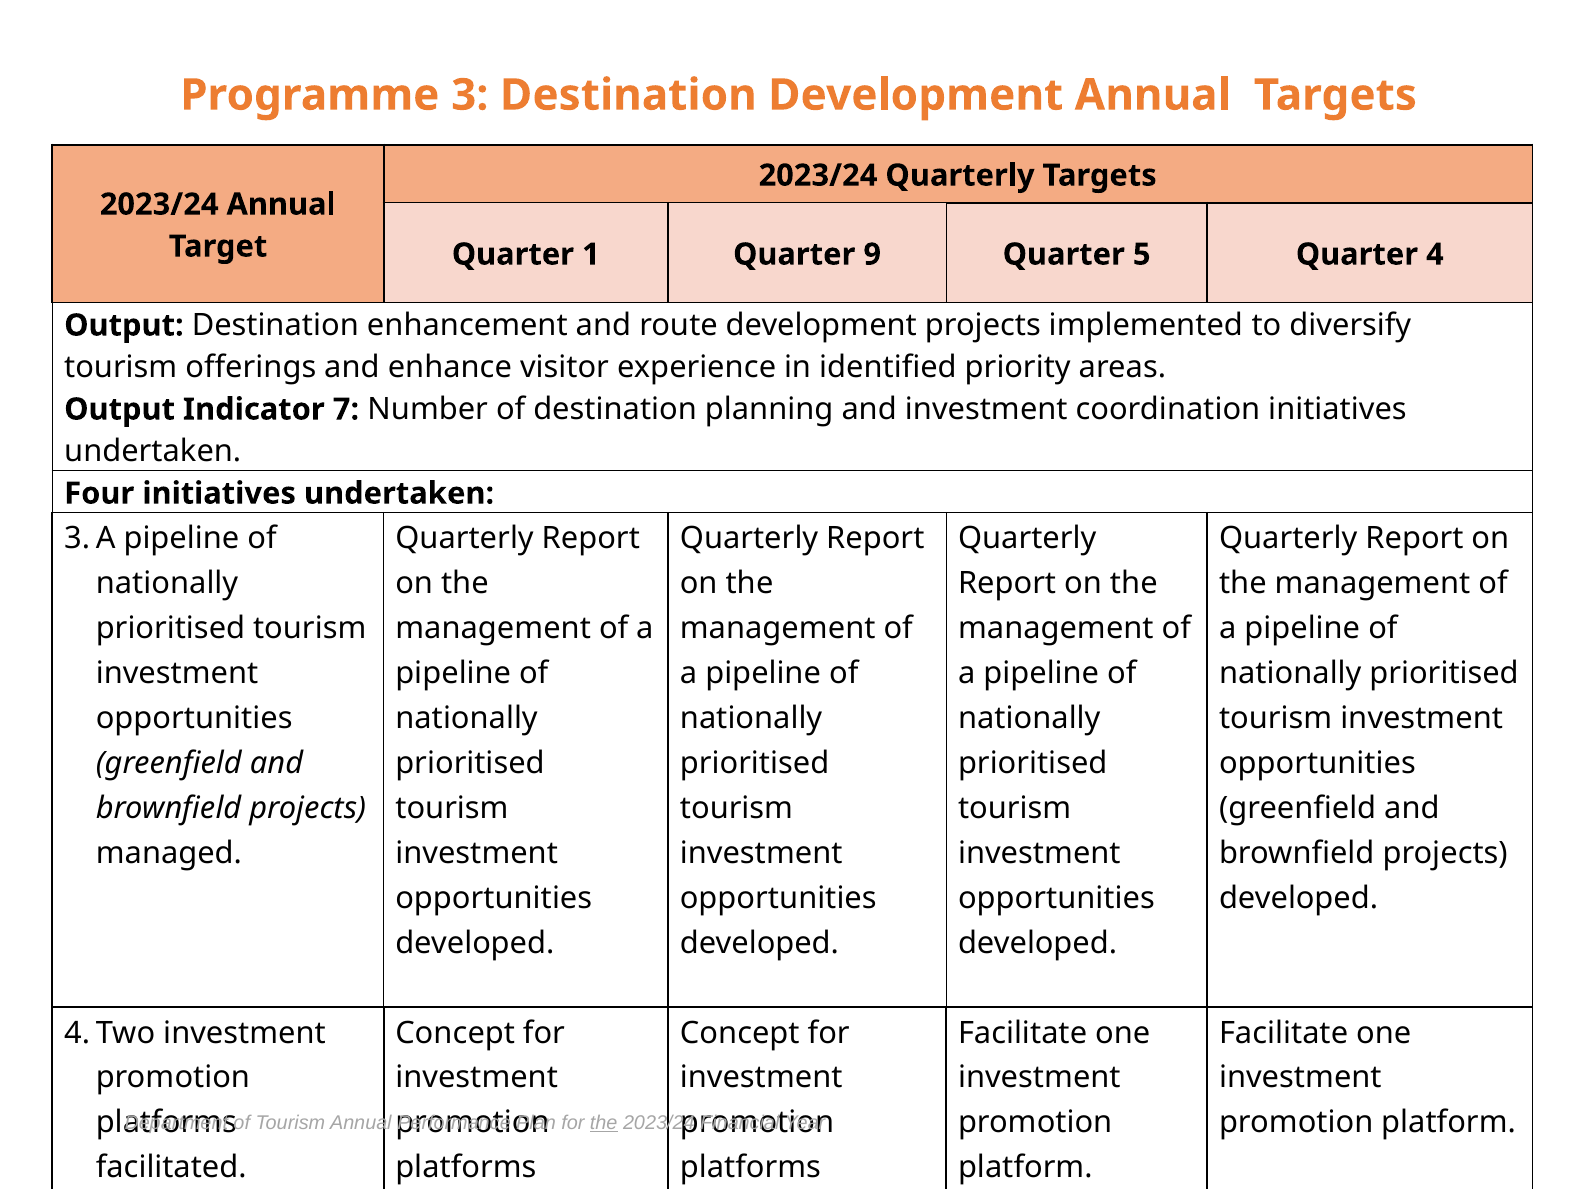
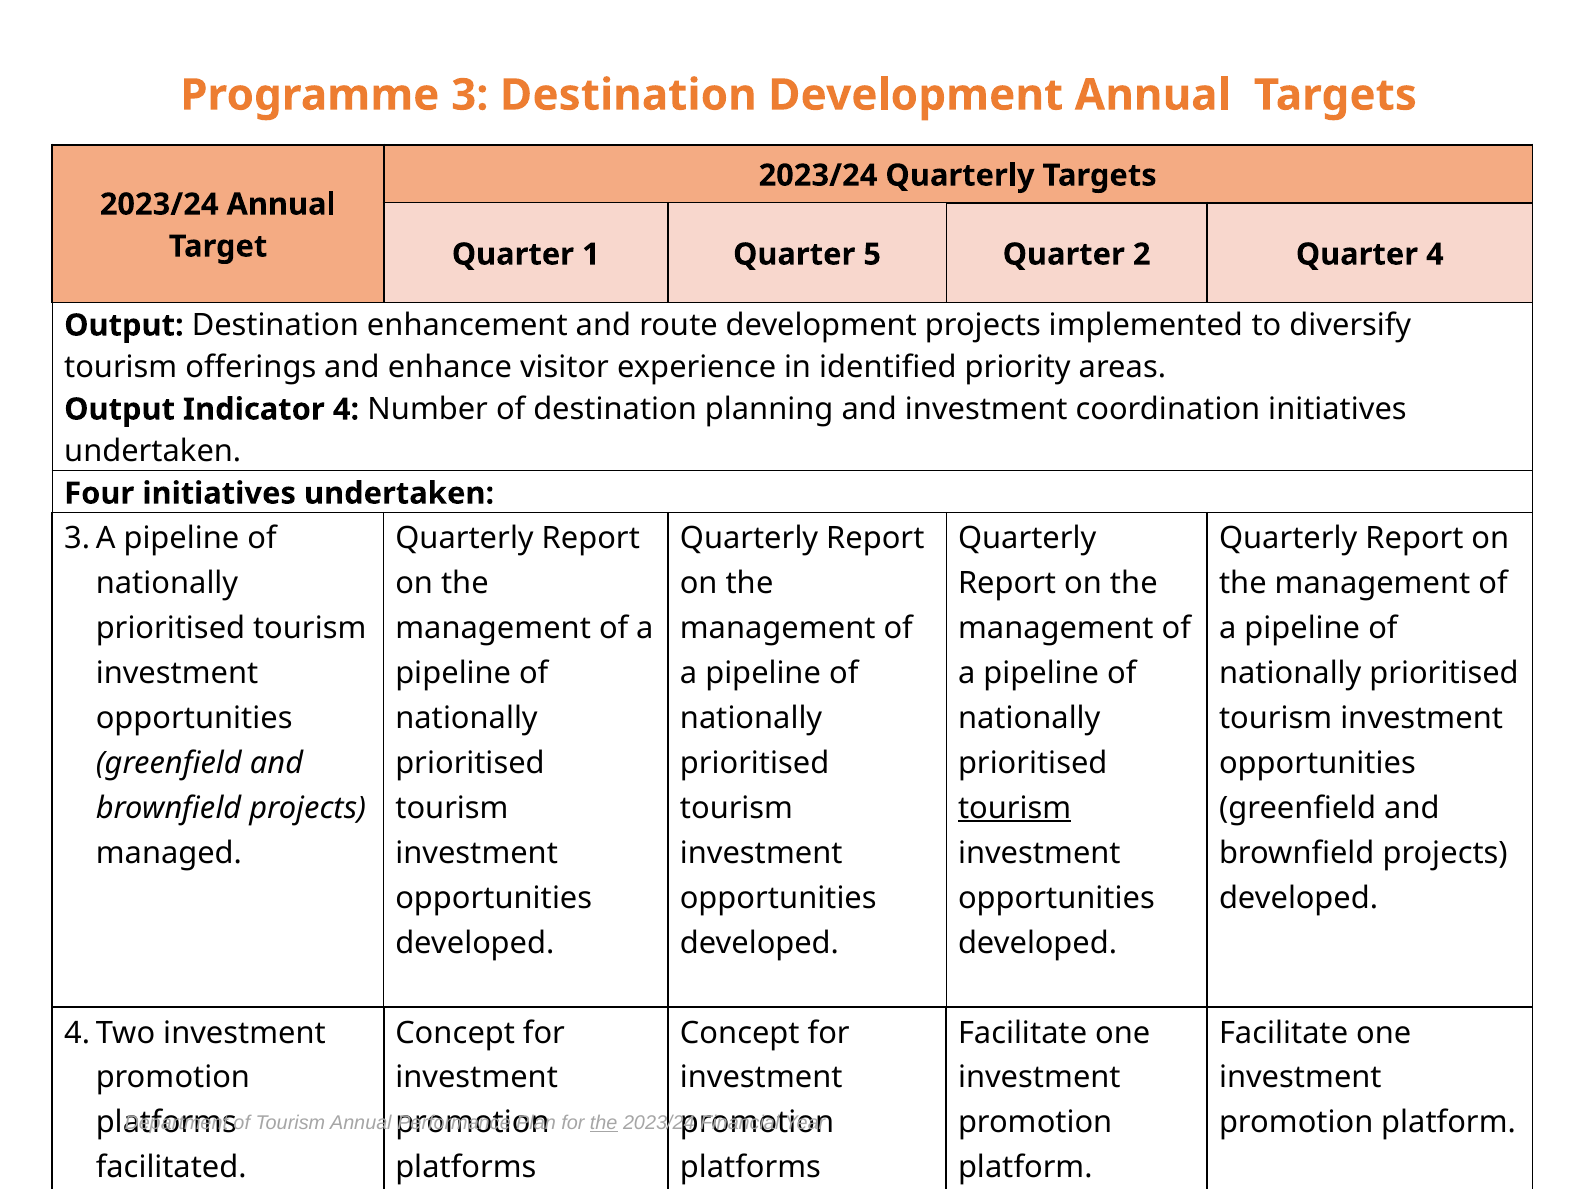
9: 9 -> 5
5: 5 -> 2
Indicator 7: 7 -> 4
tourism at (1015, 808) underline: none -> present
